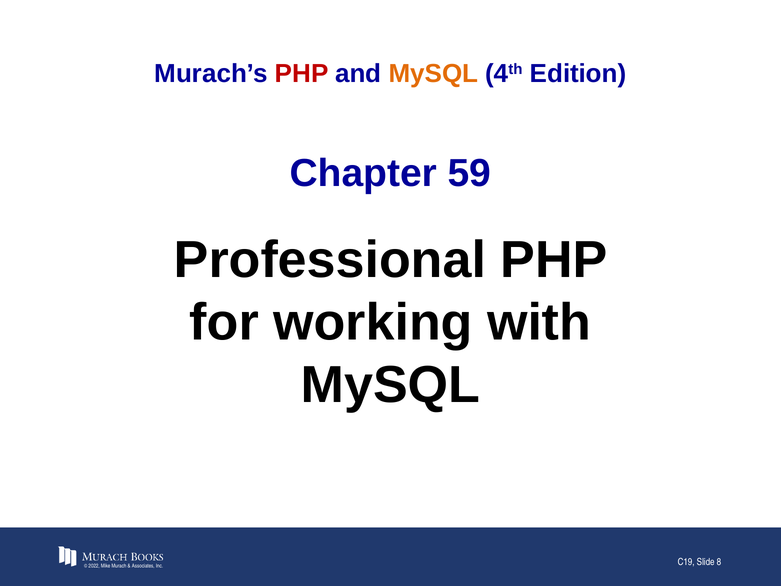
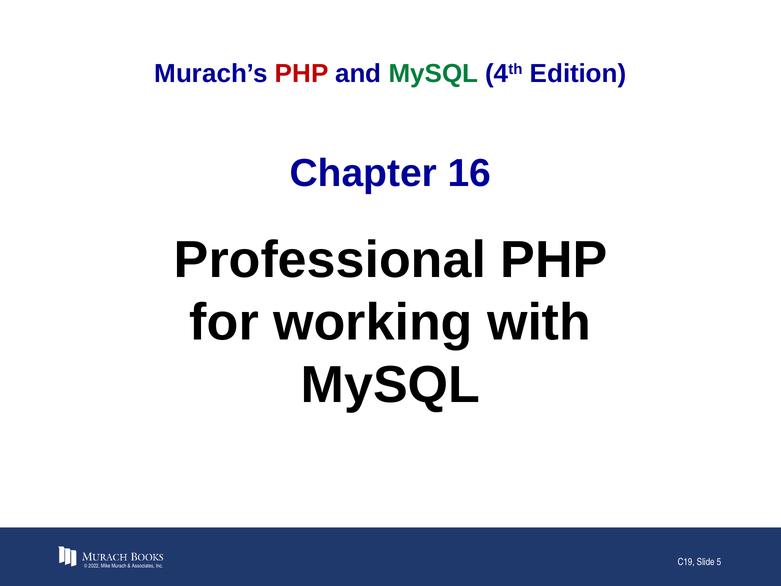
MySQL at (433, 73) colour: orange -> green
59: 59 -> 16
8: 8 -> 5
